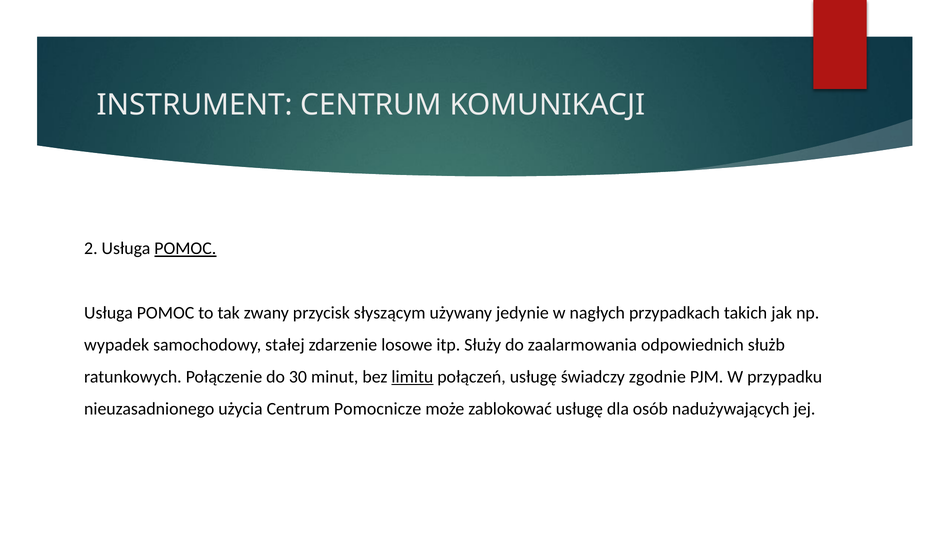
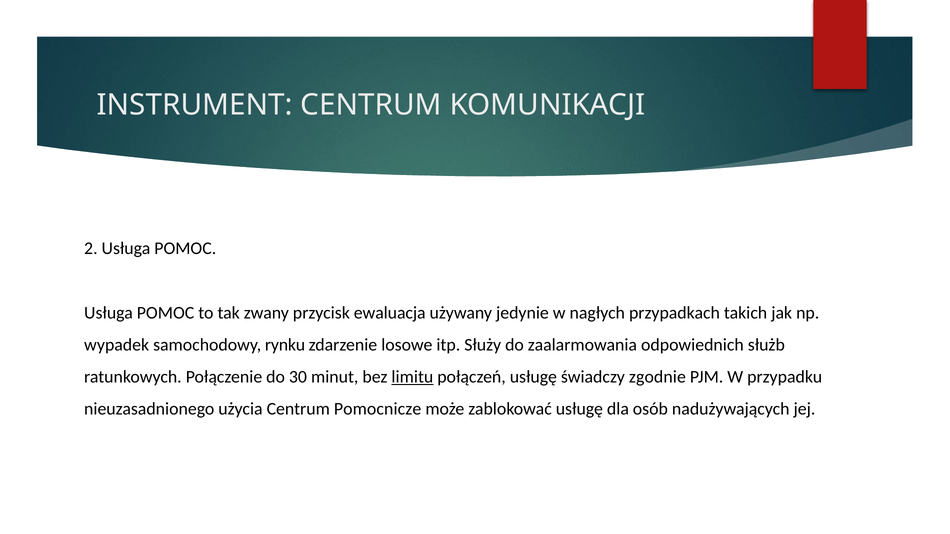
POMOC at (185, 249) underline: present -> none
słyszącym: słyszącym -> ewaluacja
stałej: stałej -> rynku
